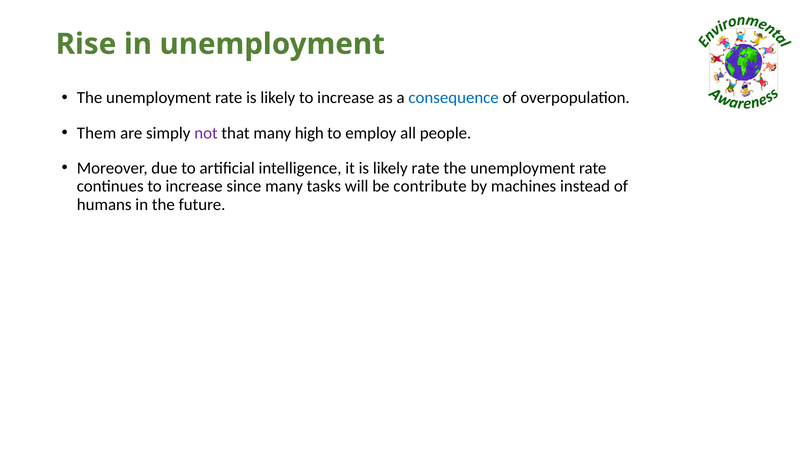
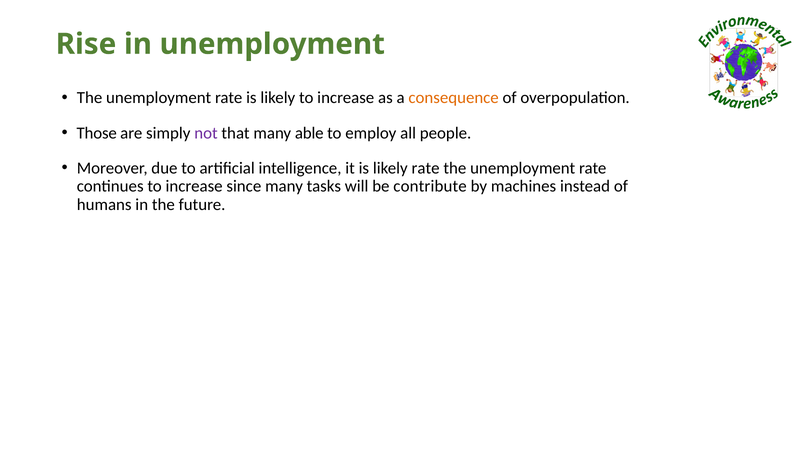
consequence colour: blue -> orange
Them: Them -> Those
high: high -> able
